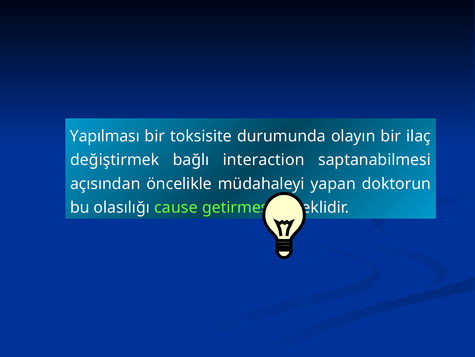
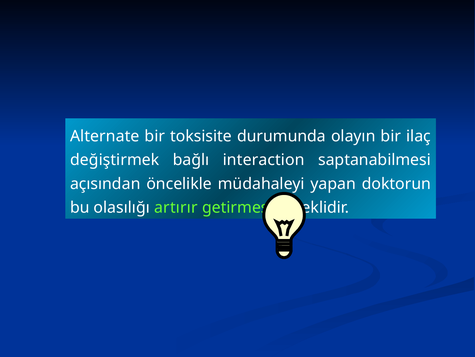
Yapılması: Yapılması -> Alternate
cause: cause -> artırır
